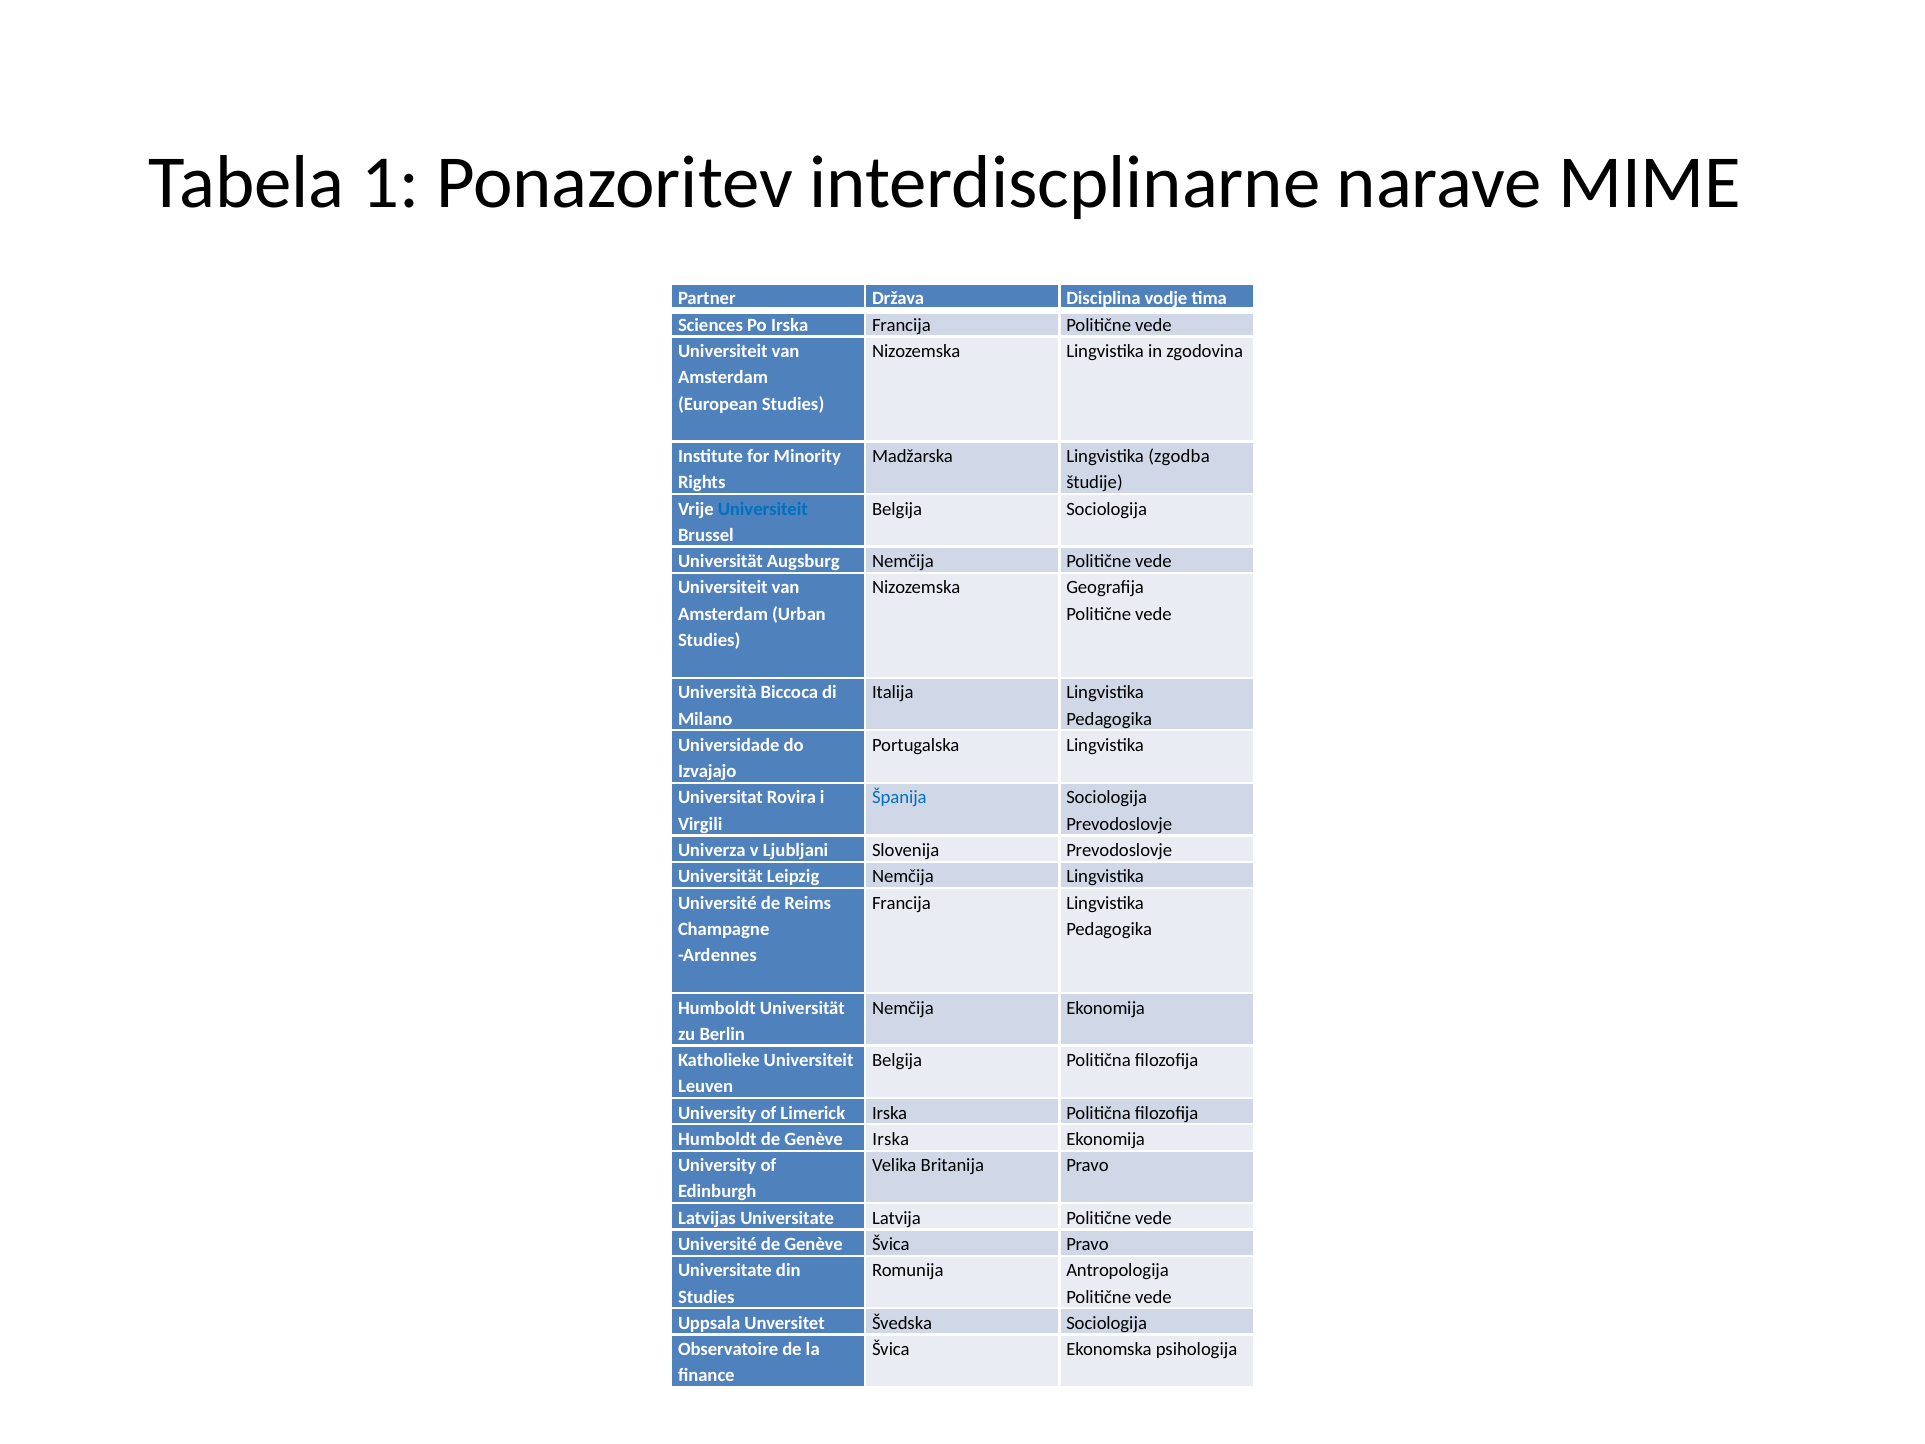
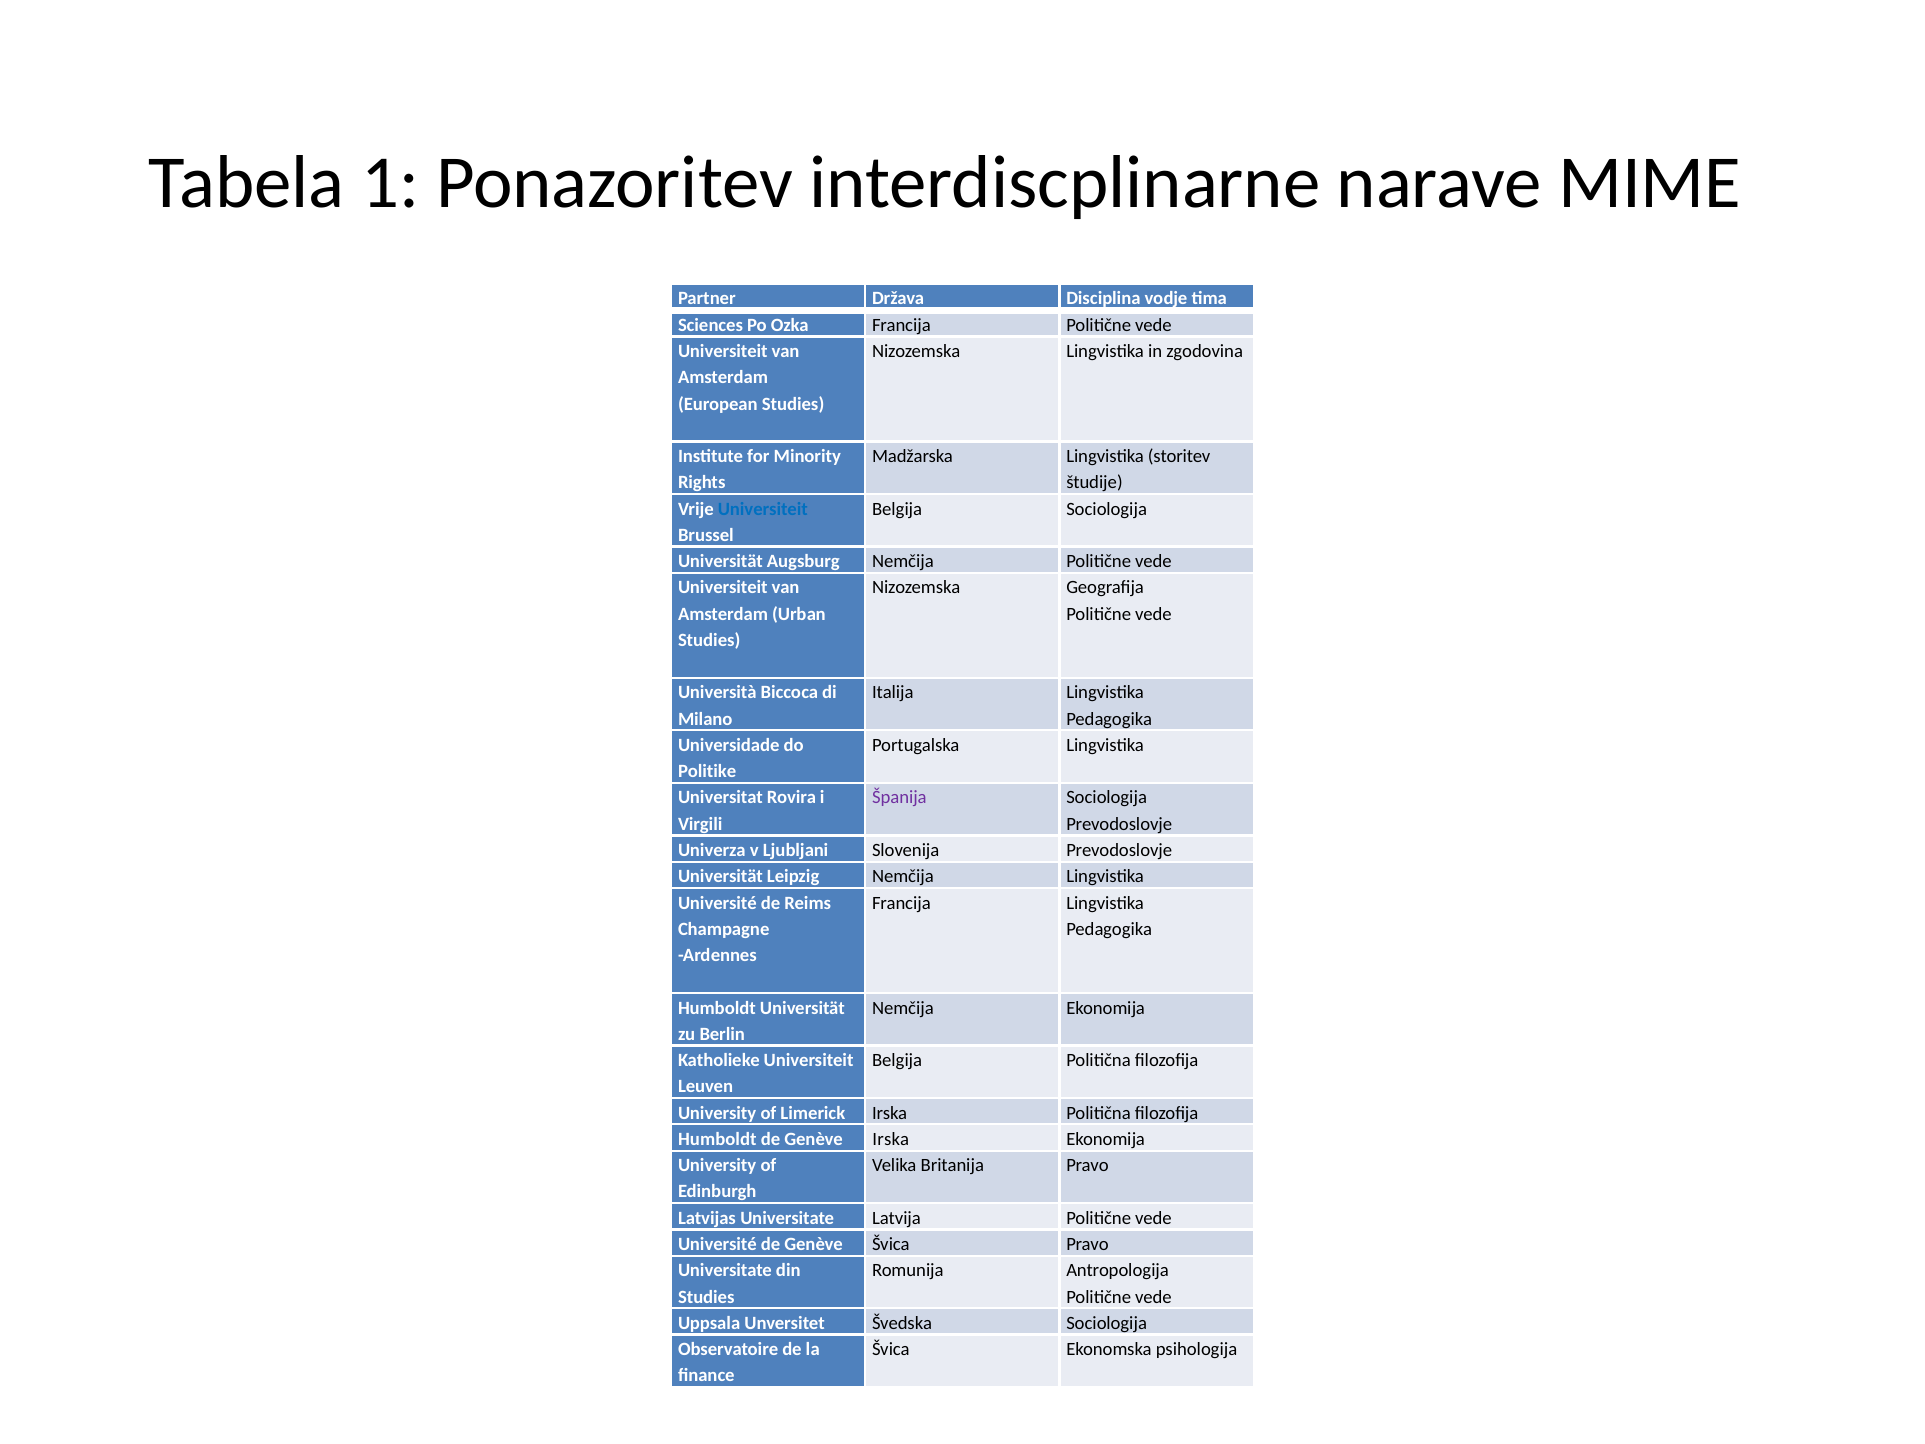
Po Irska: Irska -> Ozka
zgodba: zgodba -> storitev
Izvajajo: Izvajajo -> Politike
Španija colour: blue -> purple
